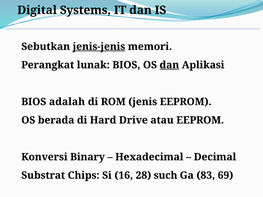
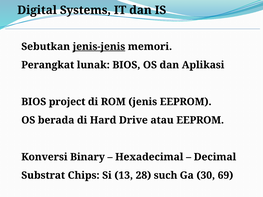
dan at (169, 65) underline: present -> none
adalah: adalah -> project
16: 16 -> 13
83: 83 -> 30
